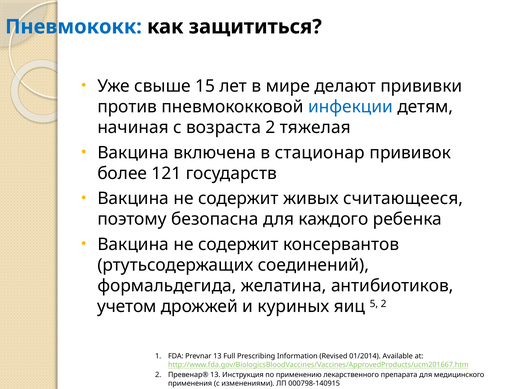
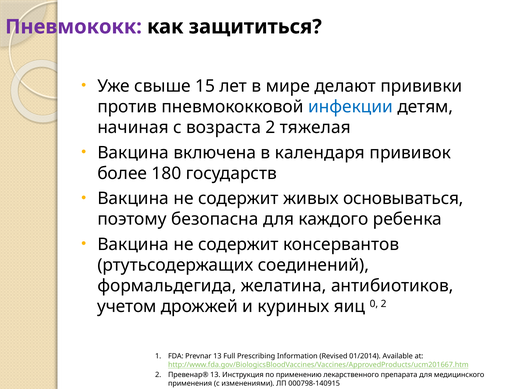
Пневмококк colour: blue -> purple
стационар: стационар -> календаря
121: 121 -> 180
считающееся: считающееся -> основываться
5: 5 -> 0
